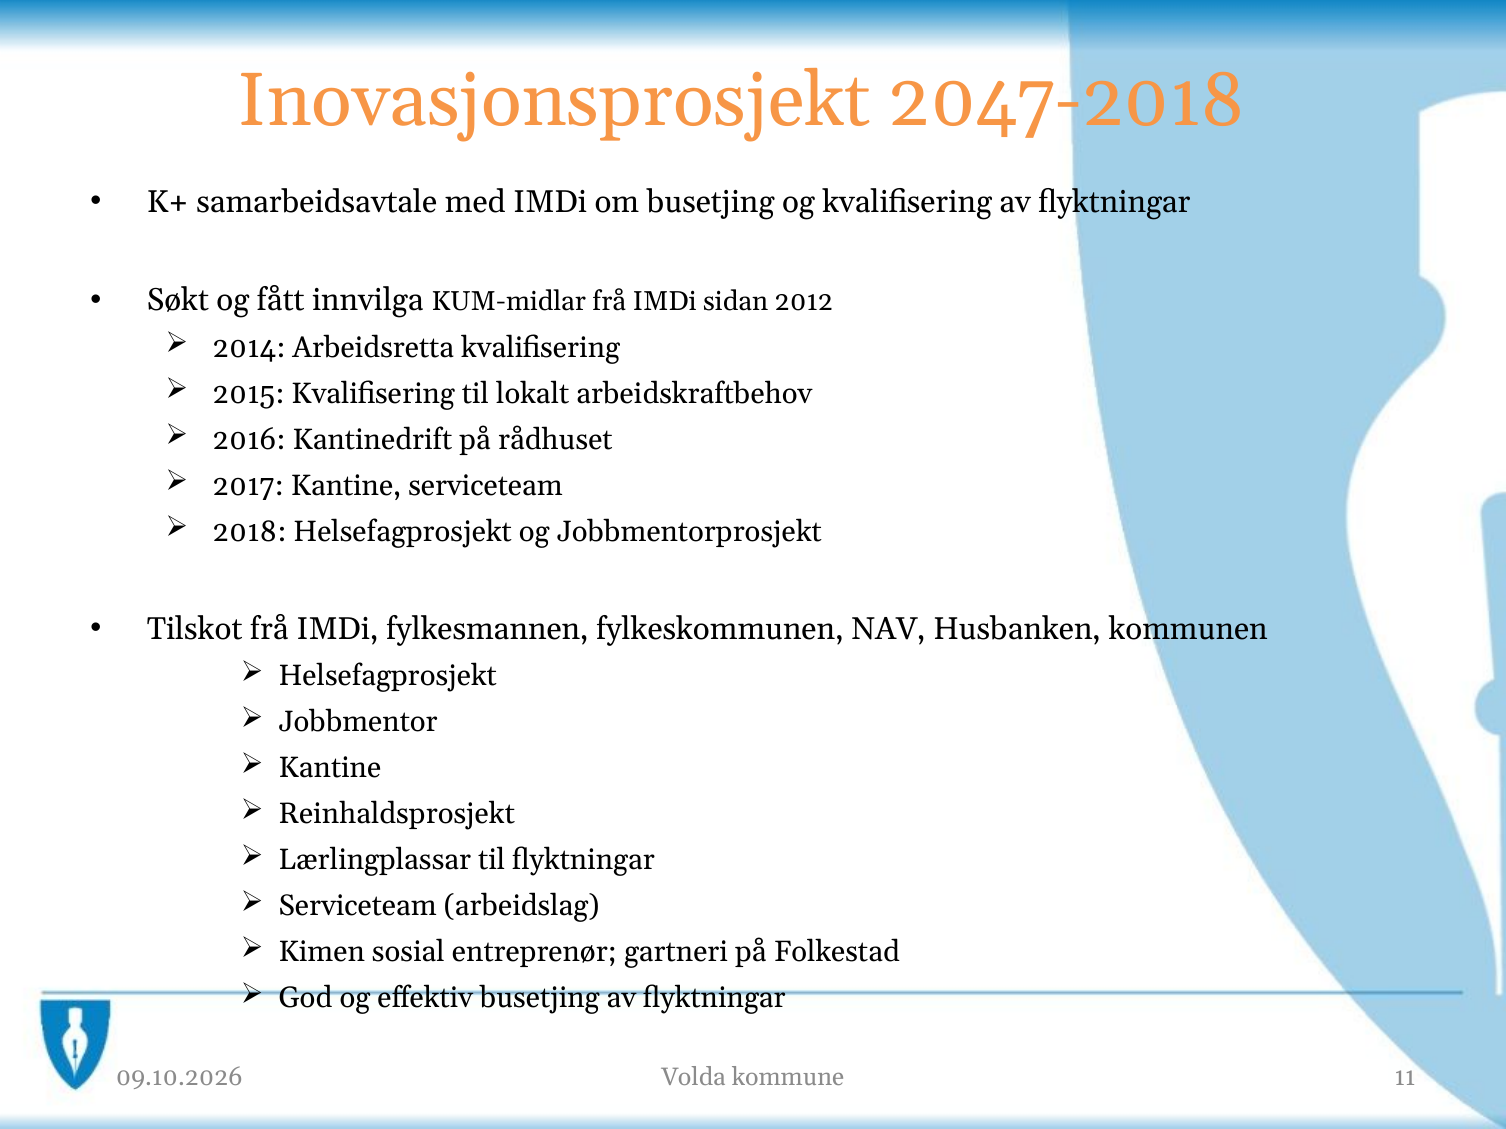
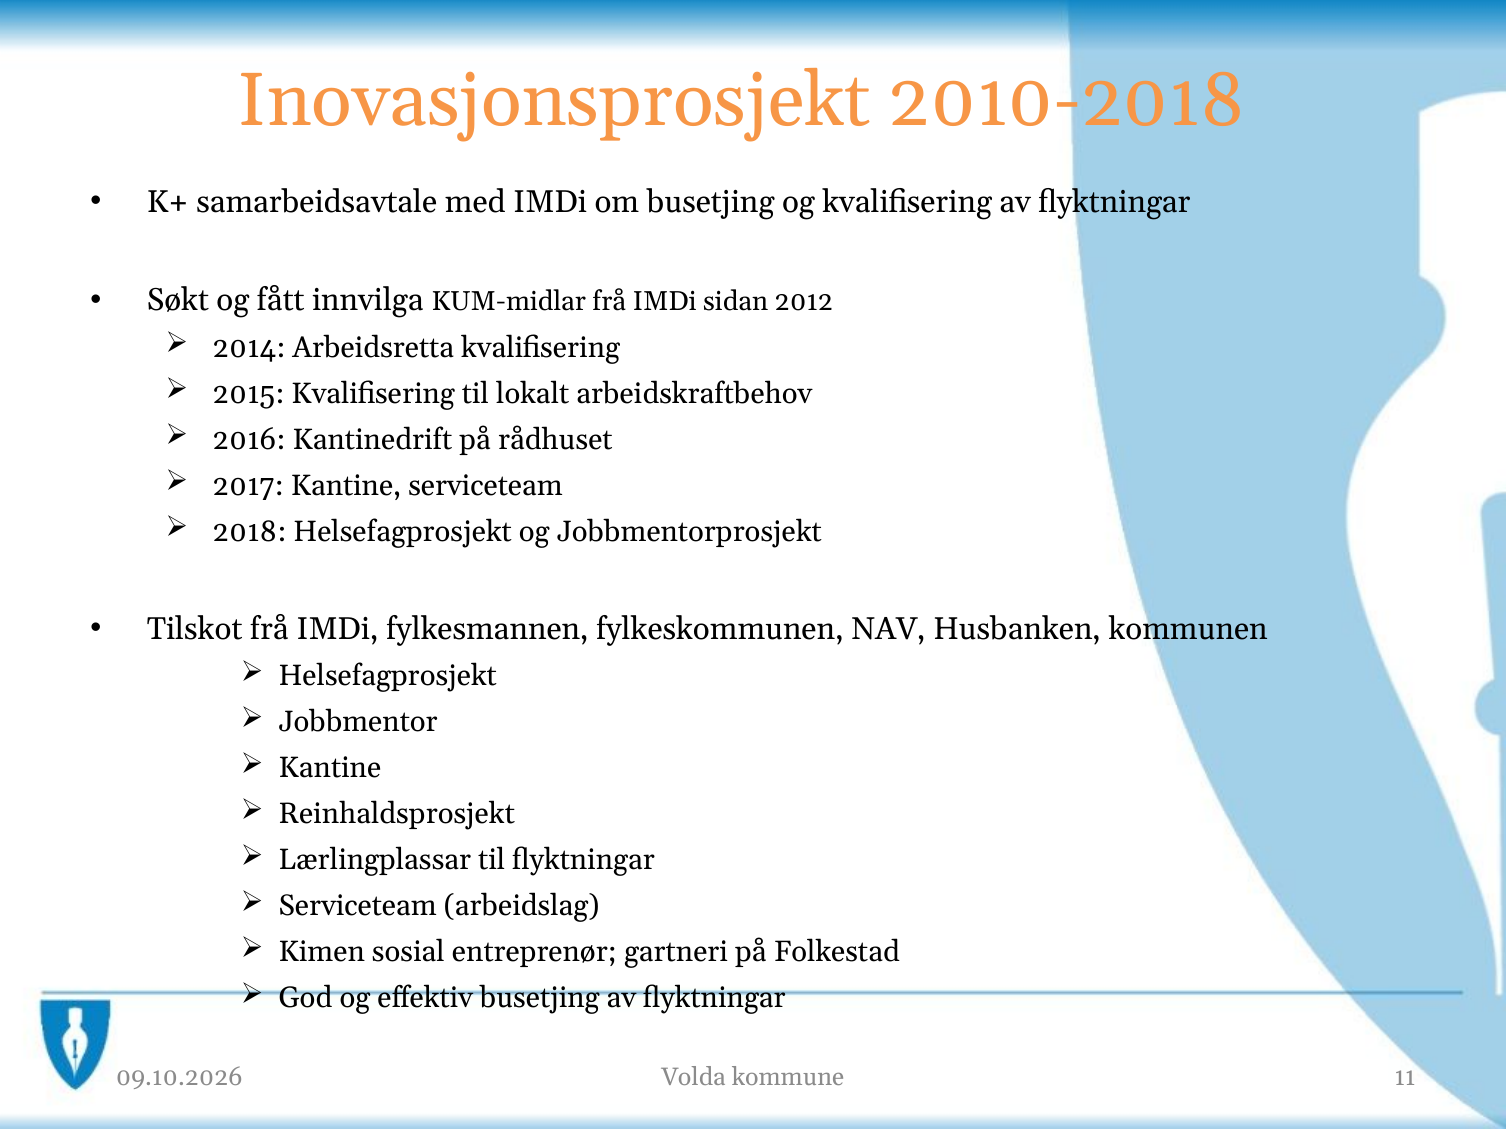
2047-2018: 2047-2018 -> 2010-2018
